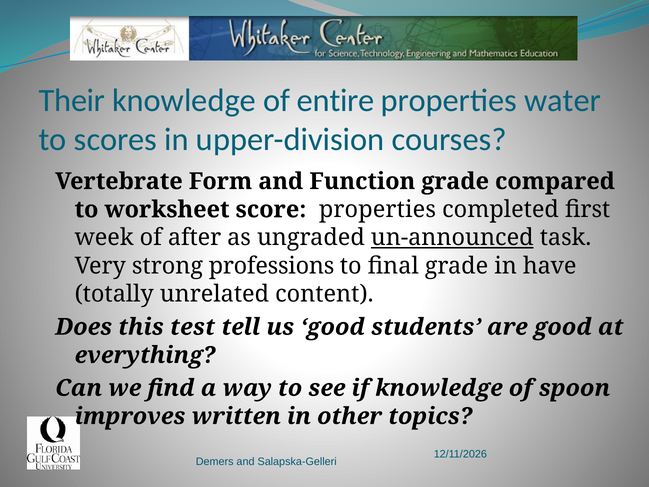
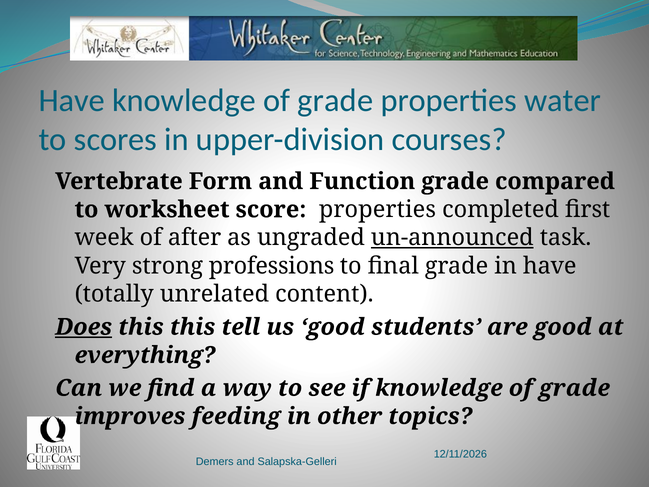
Their at (72, 101): Their -> Have
entire at (336, 101): entire -> grade
Does underline: none -> present
this test: test -> this
if knowledge of spoon: spoon -> grade
written: written -> feeding
